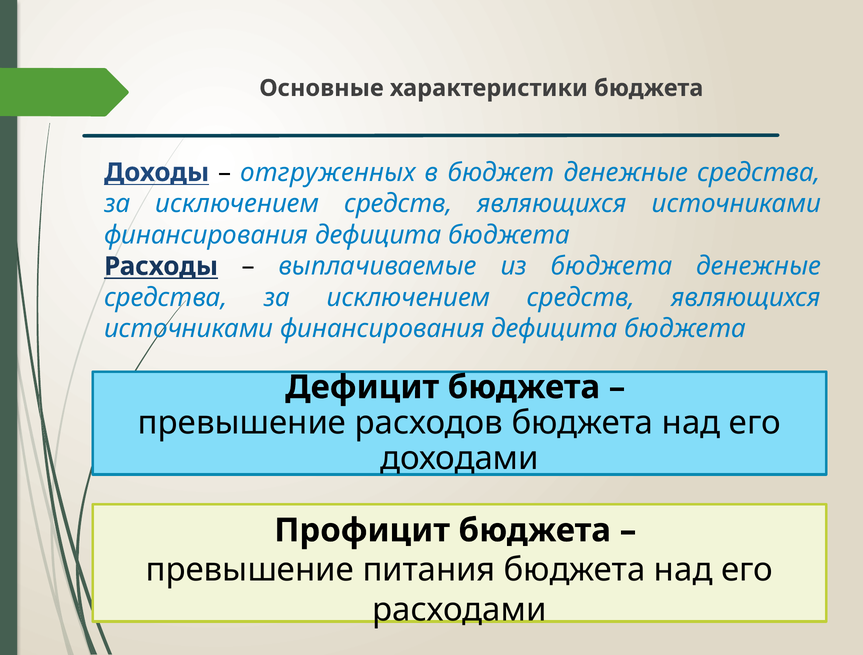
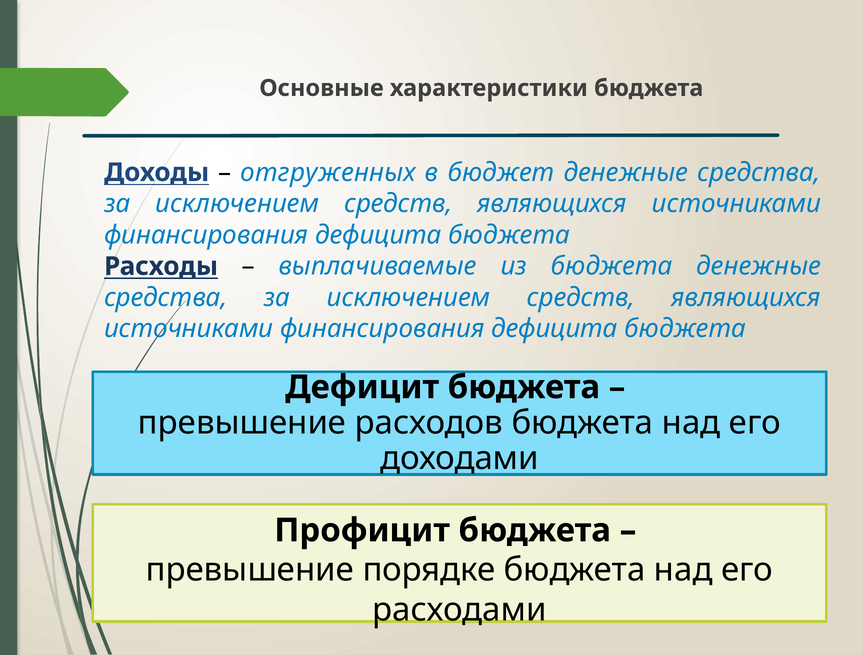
питания: питания -> порядке
